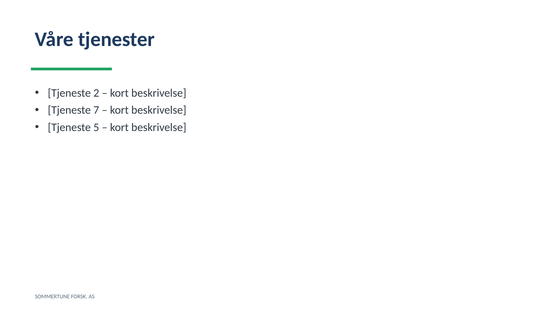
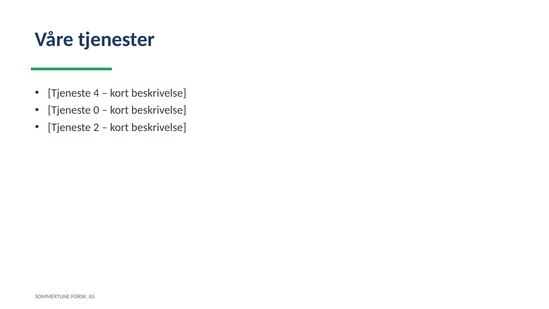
2: 2 -> 4
7: 7 -> 0
5: 5 -> 2
